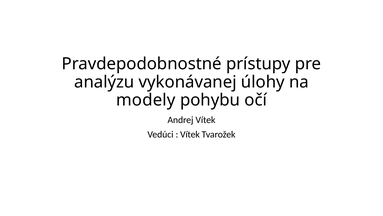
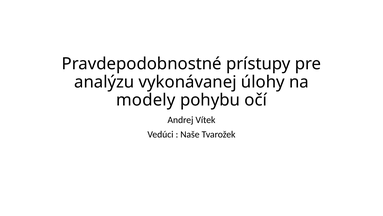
Vítek at (190, 134): Vítek -> Naše
